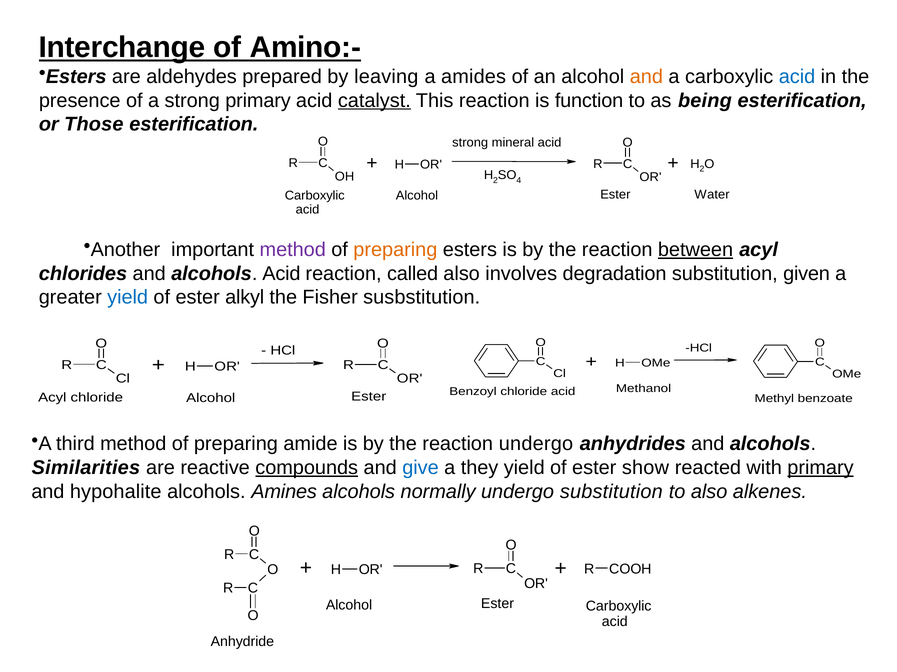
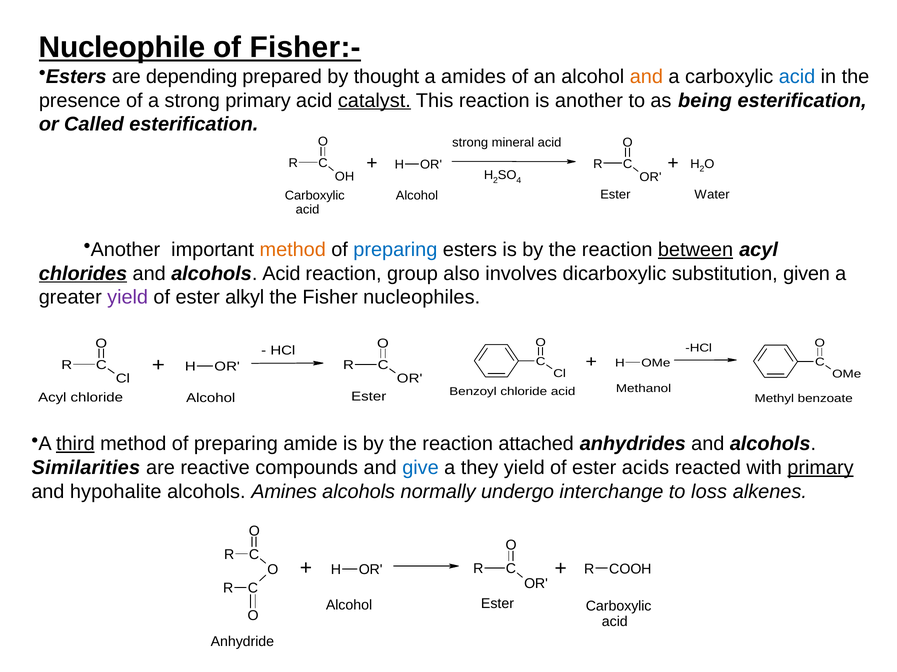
Interchange: Interchange -> Nucleophile
Amino:-: Amino:- -> Fisher:-
aldehydes: aldehydes -> depending
leaving: leaving -> thought
is function: function -> another
Those: Those -> Called
method at (293, 250) colour: purple -> orange
preparing at (395, 250) colour: orange -> blue
chlorides underline: none -> present
called: called -> group
degradation: degradation -> dicarboxylic
yield at (128, 298) colour: blue -> purple
susbstitution: susbstitution -> nucleophiles
third underline: none -> present
reaction undergo: undergo -> attached
compounds underline: present -> none
show: show -> acids
undergo substitution: substitution -> interchange
to also: also -> loss
